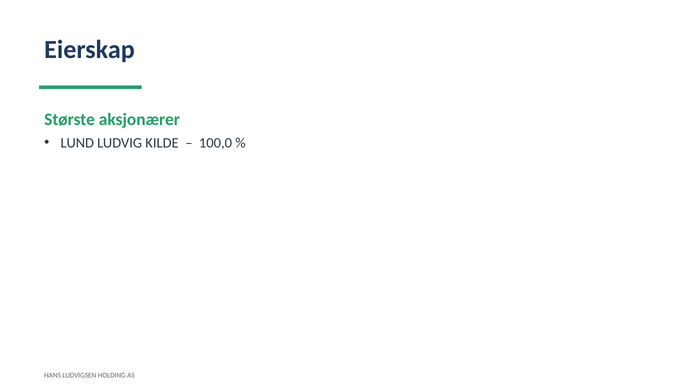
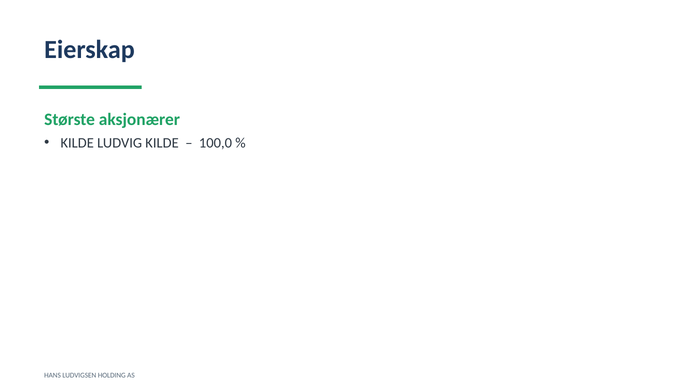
LUND at (77, 143): LUND -> KILDE
